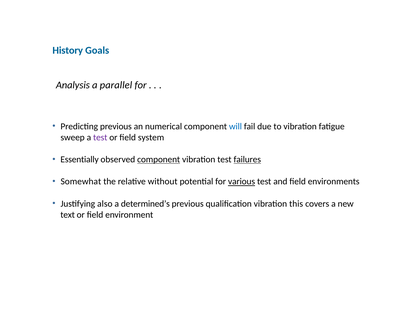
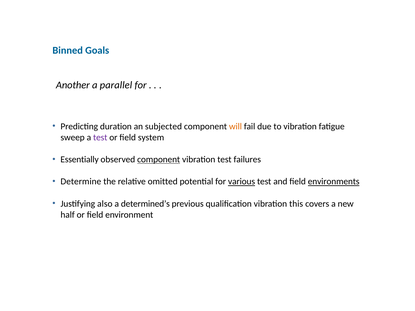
History: History -> Binned
Analysis: Analysis -> Another
Predicting previous: previous -> duration
numerical: numerical -> subjected
will colour: blue -> orange
failures underline: present -> none
Somewhat: Somewhat -> Determine
without: without -> omitted
environments underline: none -> present
text: text -> half
